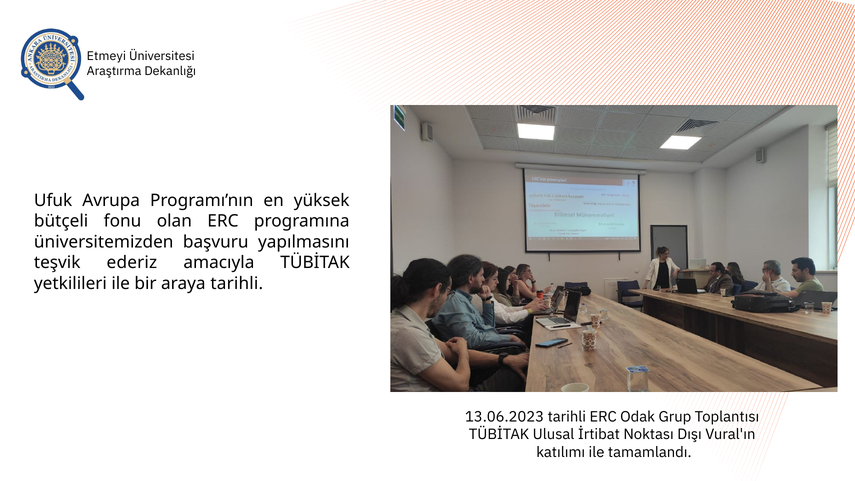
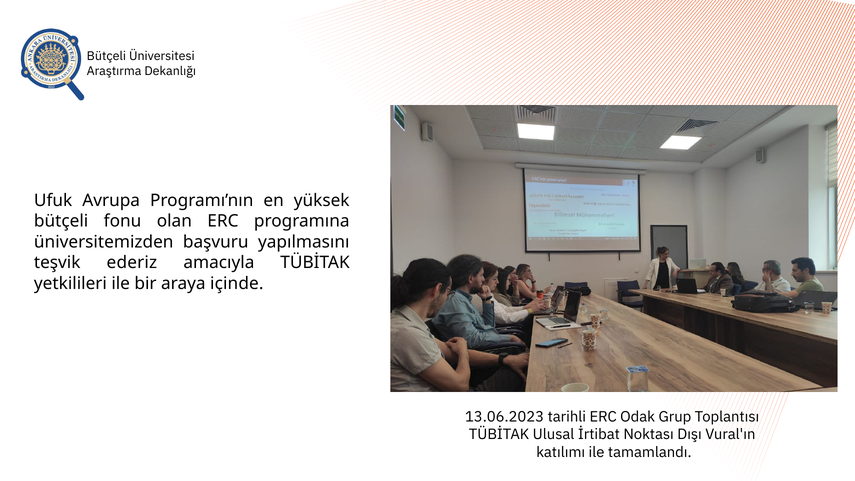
Etmeyi at (106, 56): Etmeyi -> Bütçeli
araya tarihli: tarihli -> içinde
